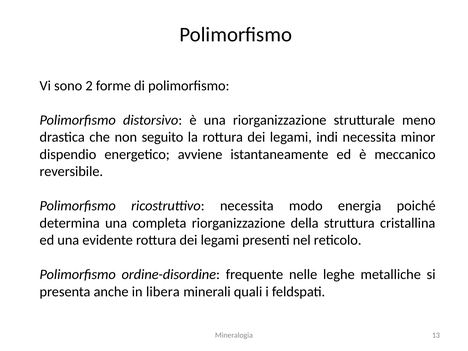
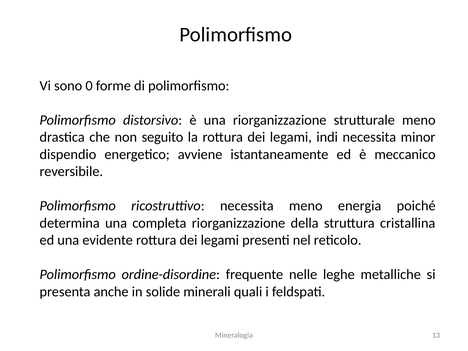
2: 2 -> 0
necessita modo: modo -> meno
libera: libera -> solide
